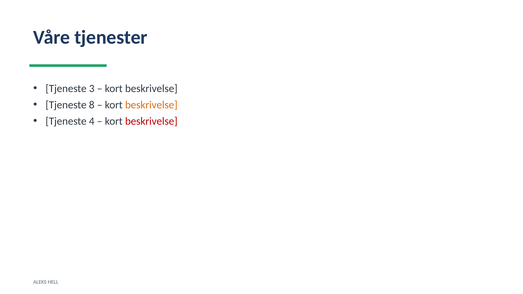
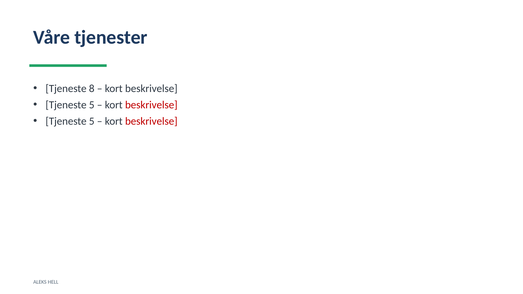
3: 3 -> 8
8 at (92, 105): 8 -> 5
beskrivelse at (151, 105) colour: orange -> red
4 at (92, 121): 4 -> 5
